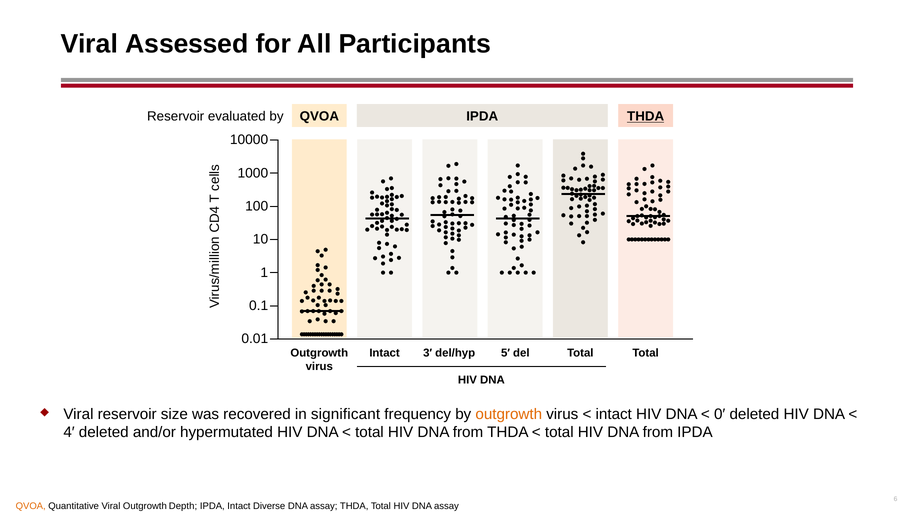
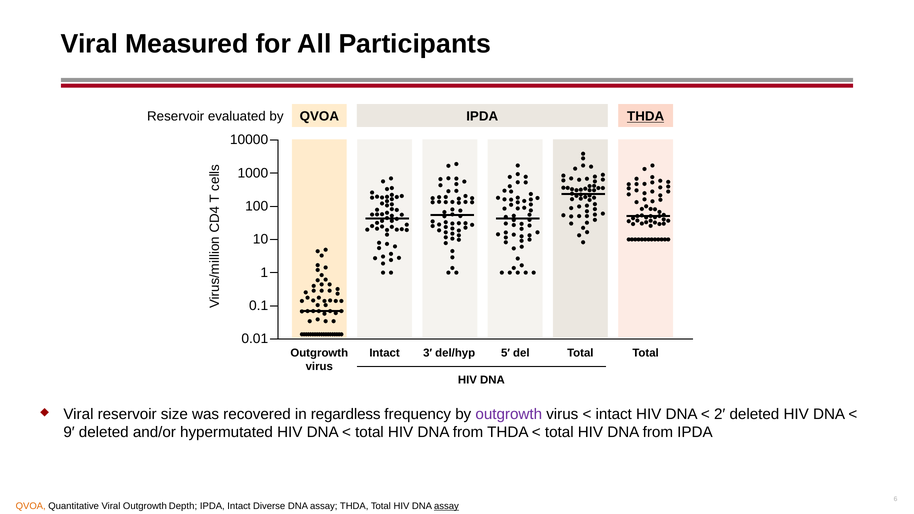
Assessed: Assessed -> Measured
significant: significant -> regardless
outgrowth at (509, 414) colour: orange -> purple
0′: 0′ -> 2′
4′: 4′ -> 9′
assay at (446, 506) underline: none -> present
